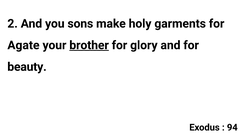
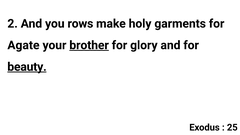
sons: sons -> rows
beauty underline: none -> present
94: 94 -> 25
